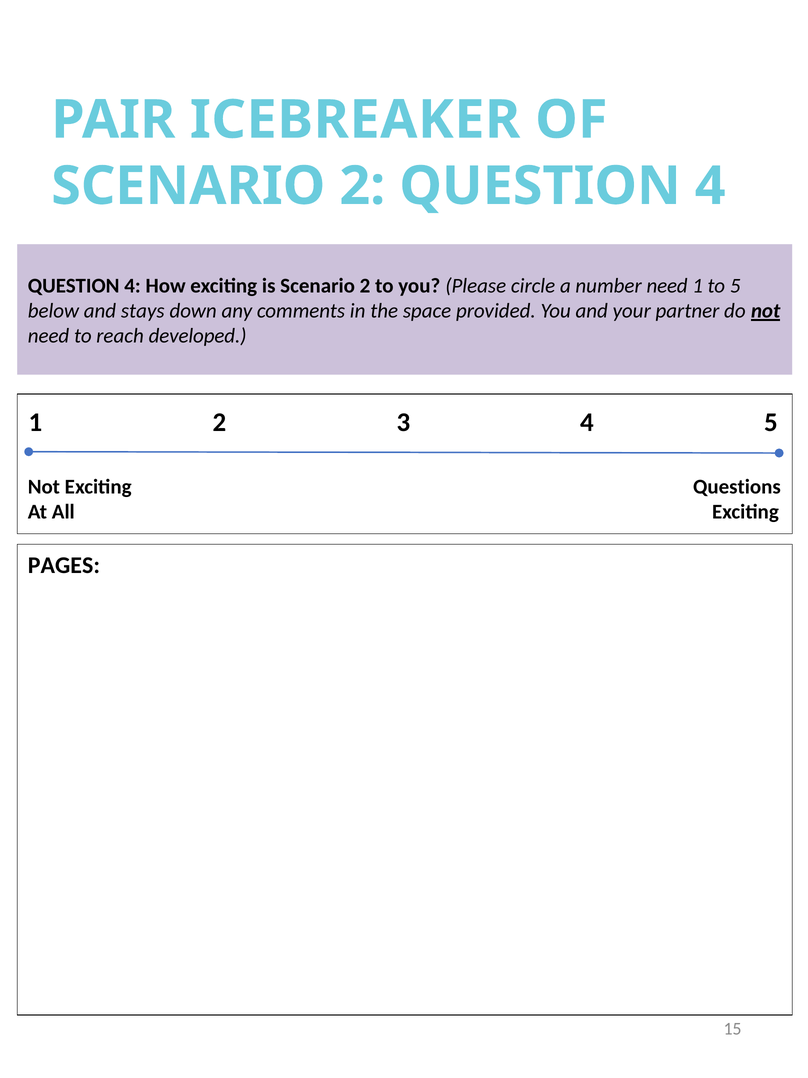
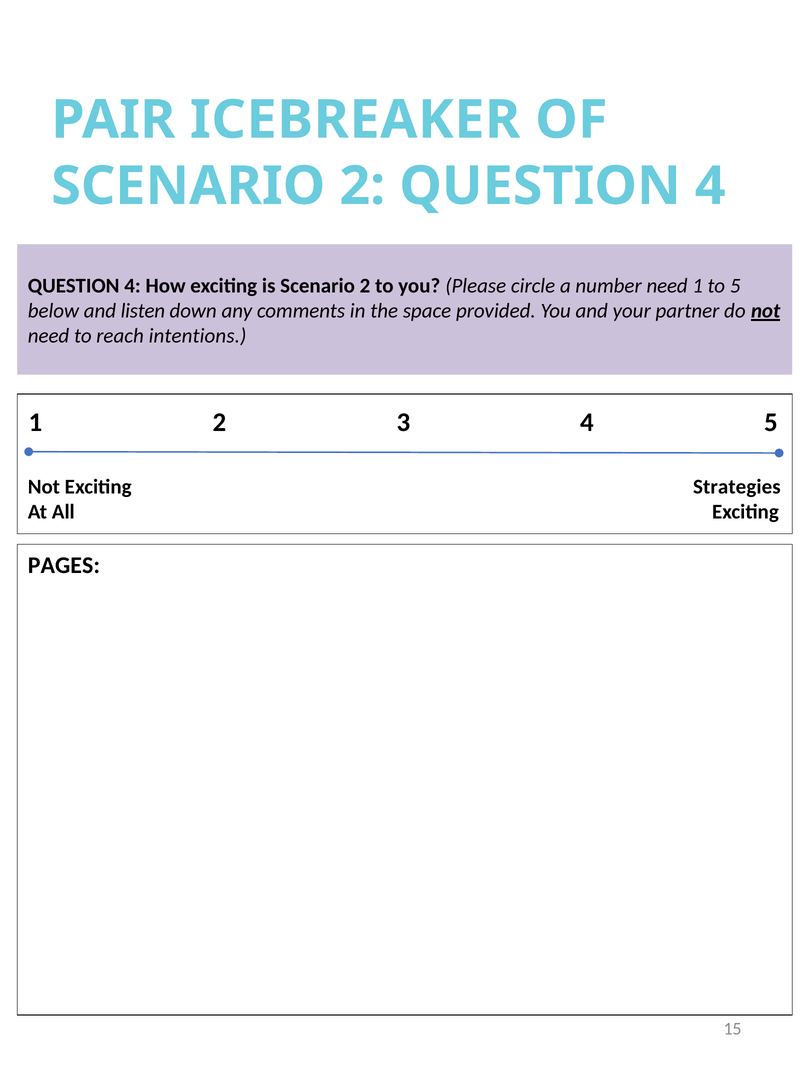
stays: stays -> listen
developed: developed -> intentions
Questions: Questions -> Strategies
